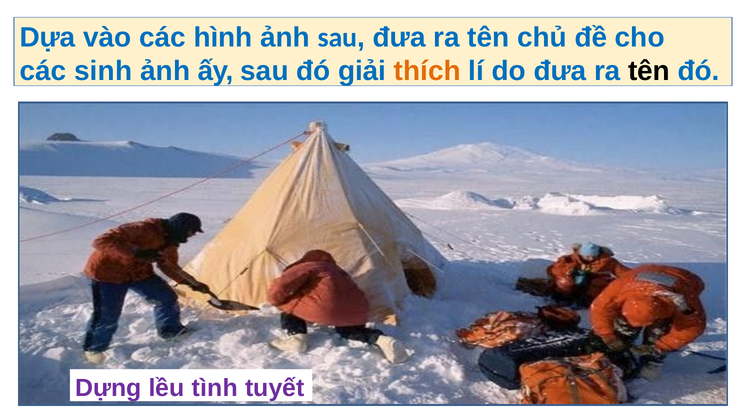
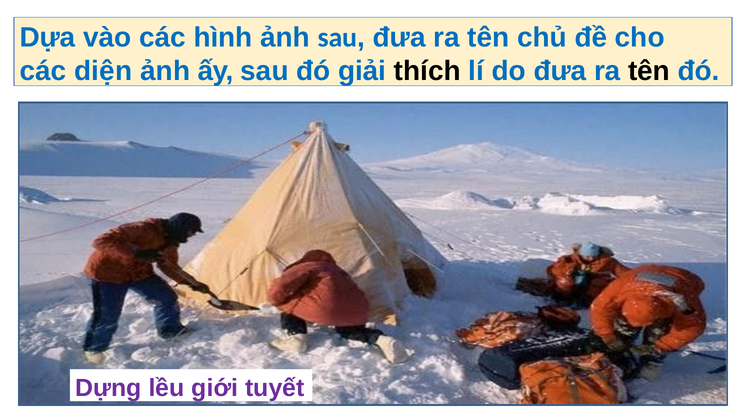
sinh: sinh -> diện
thích colour: orange -> black
tình: tình -> giới
